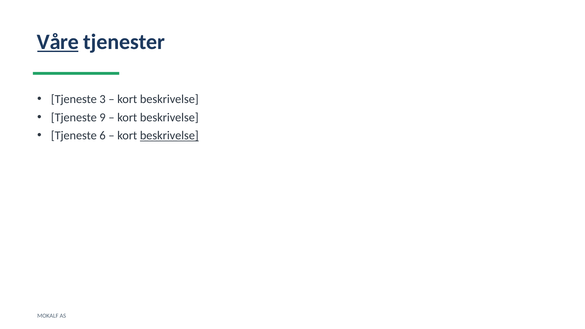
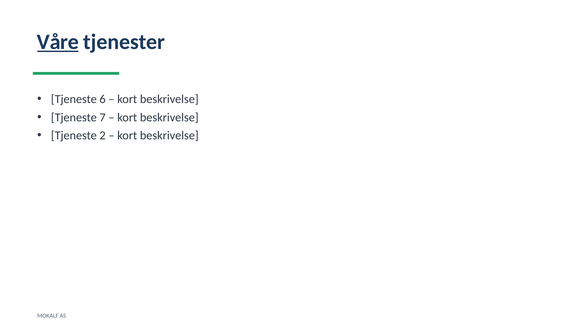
3: 3 -> 6
9: 9 -> 7
6: 6 -> 2
beskrivelse at (169, 136) underline: present -> none
